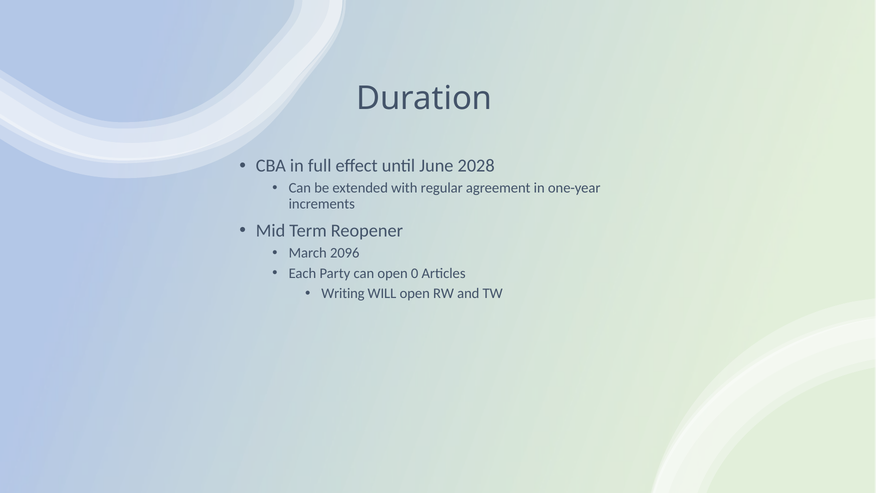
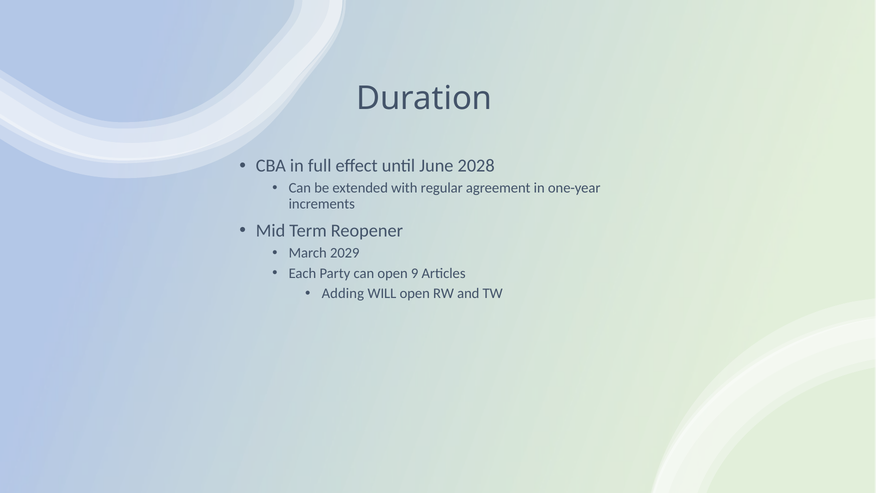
2096: 2096 -> 2029
0: 0 -> 9
Writing: Writing -> Adding
